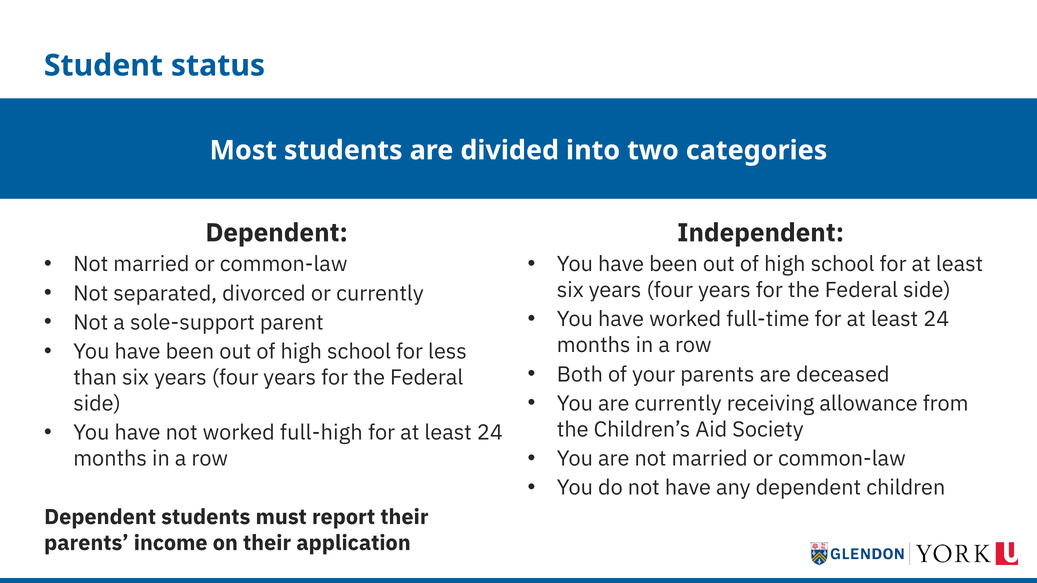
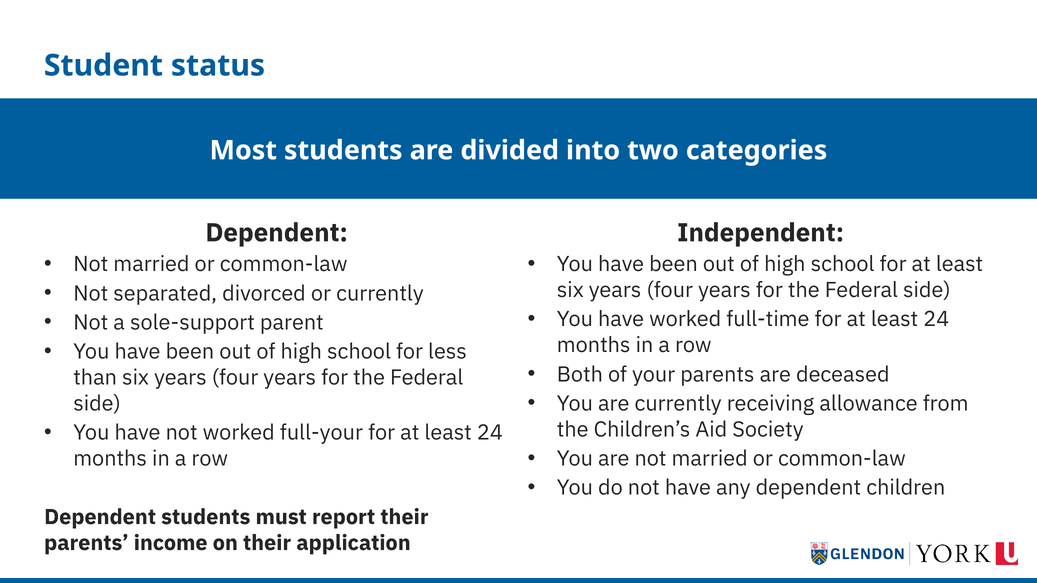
full-high: full-high -> full-your
